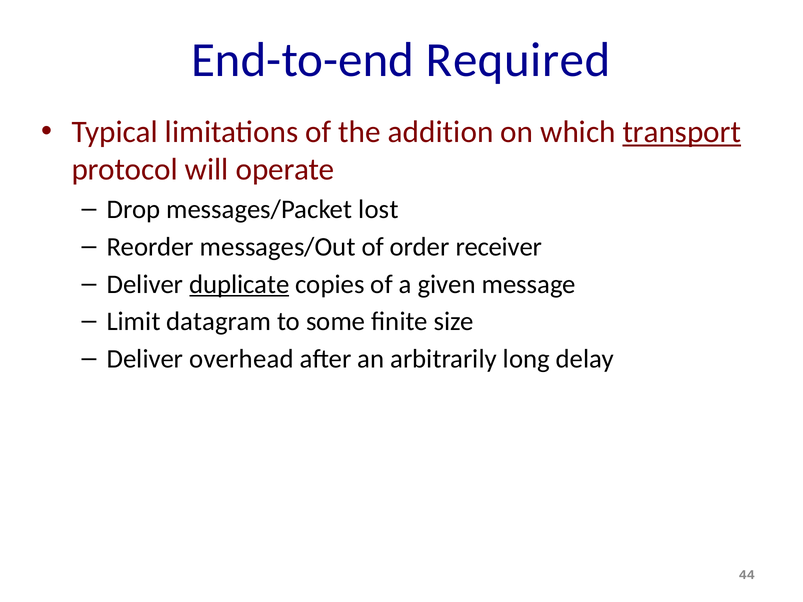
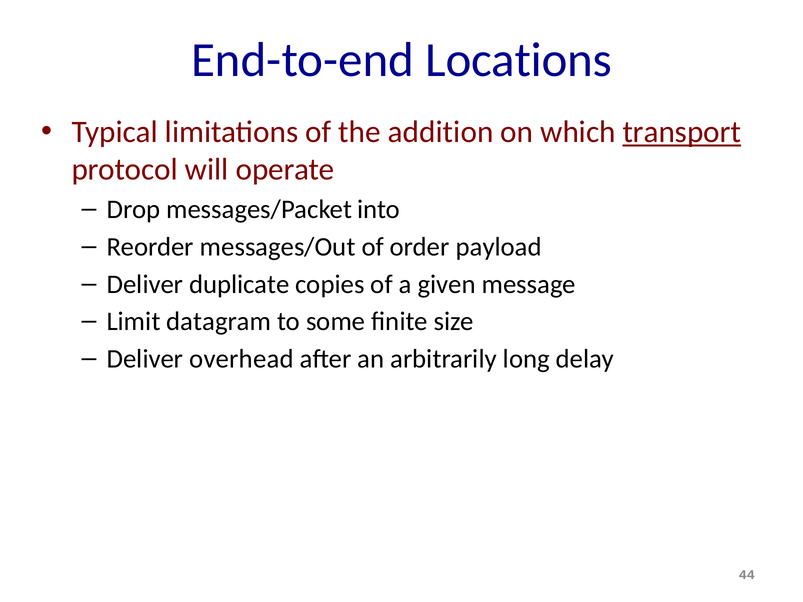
Required: Required -> Locations
lost: lost -> into
receiver: receiver -> payload
duplicate underline: present -> none
